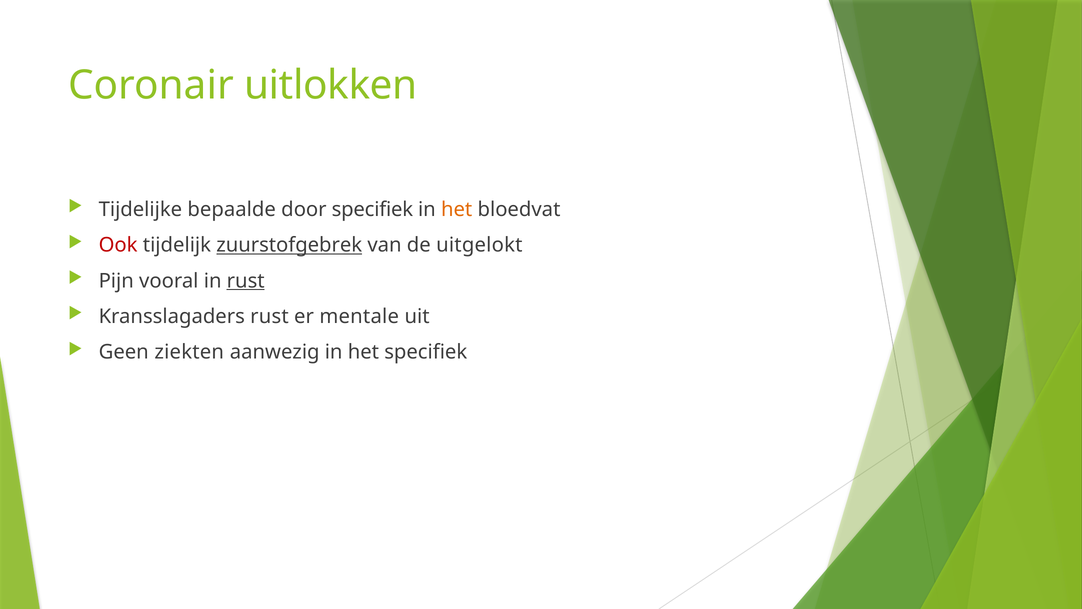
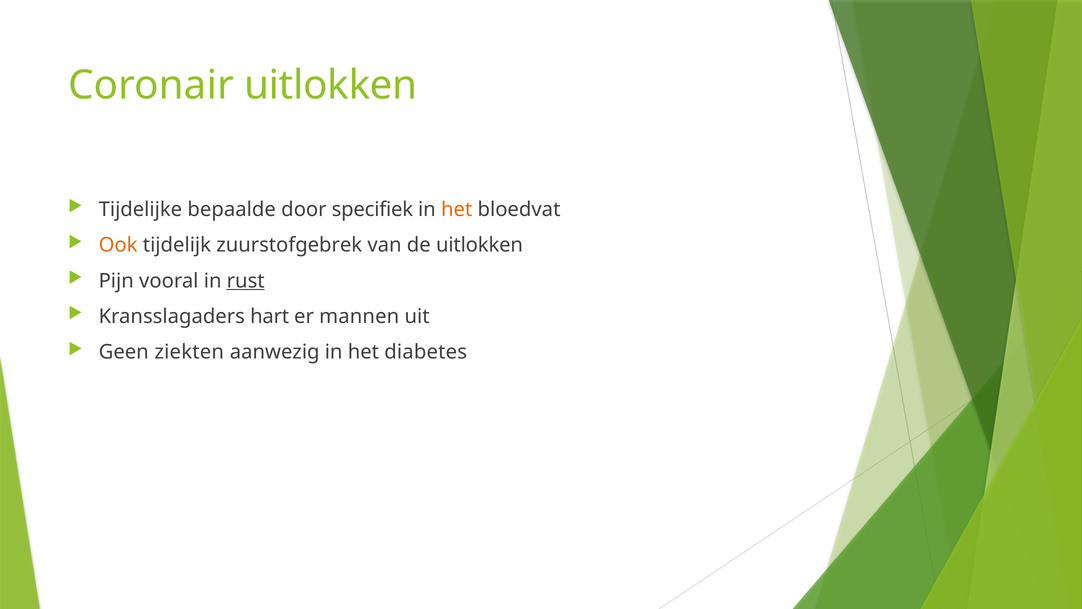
Ook colour: red -> orange
zuurstofgebrek underline: present -> none
de uitgelokt: uitgelokt -> uitlokken
Kransslagaders rust: rust -> hart
mentale: mentale -> mannen
het specifiek: specifiek -> diabetes
